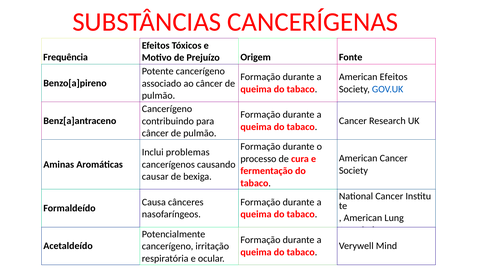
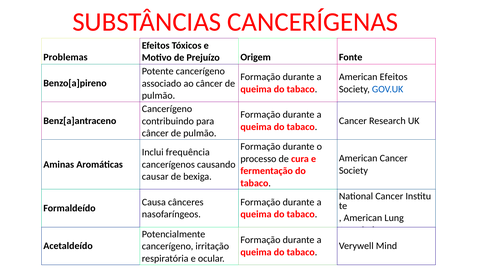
Frequência: Frequência -> Problemas
problemas: problemas -> frequência
